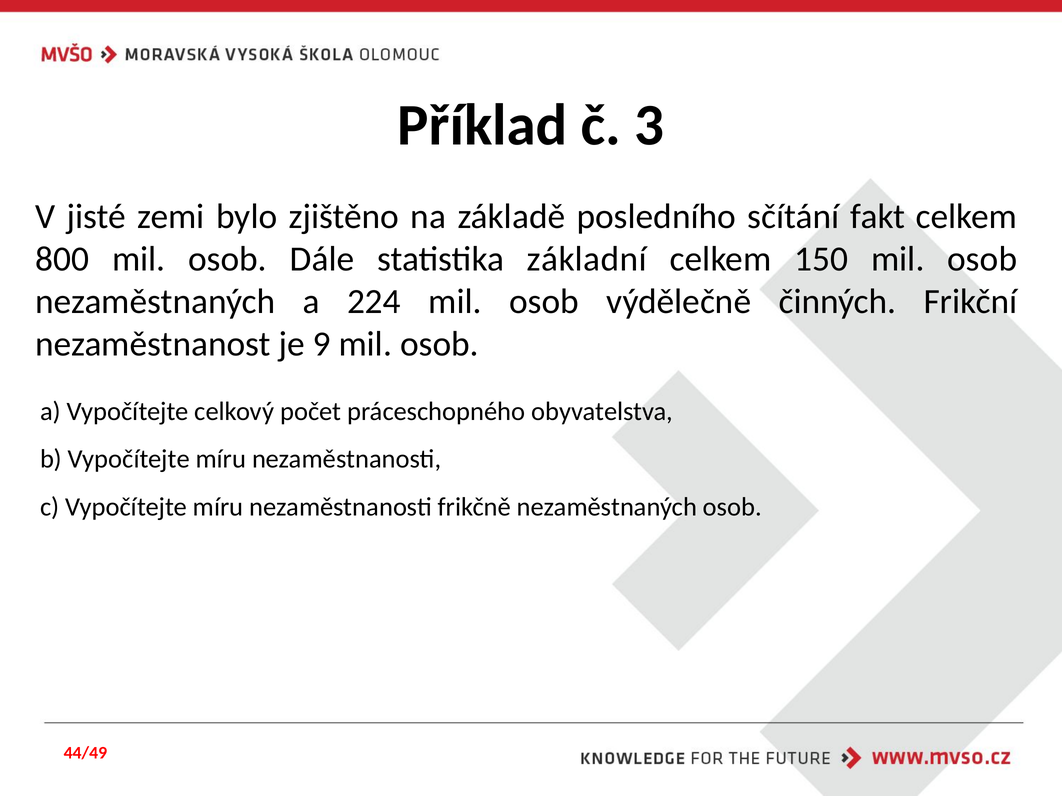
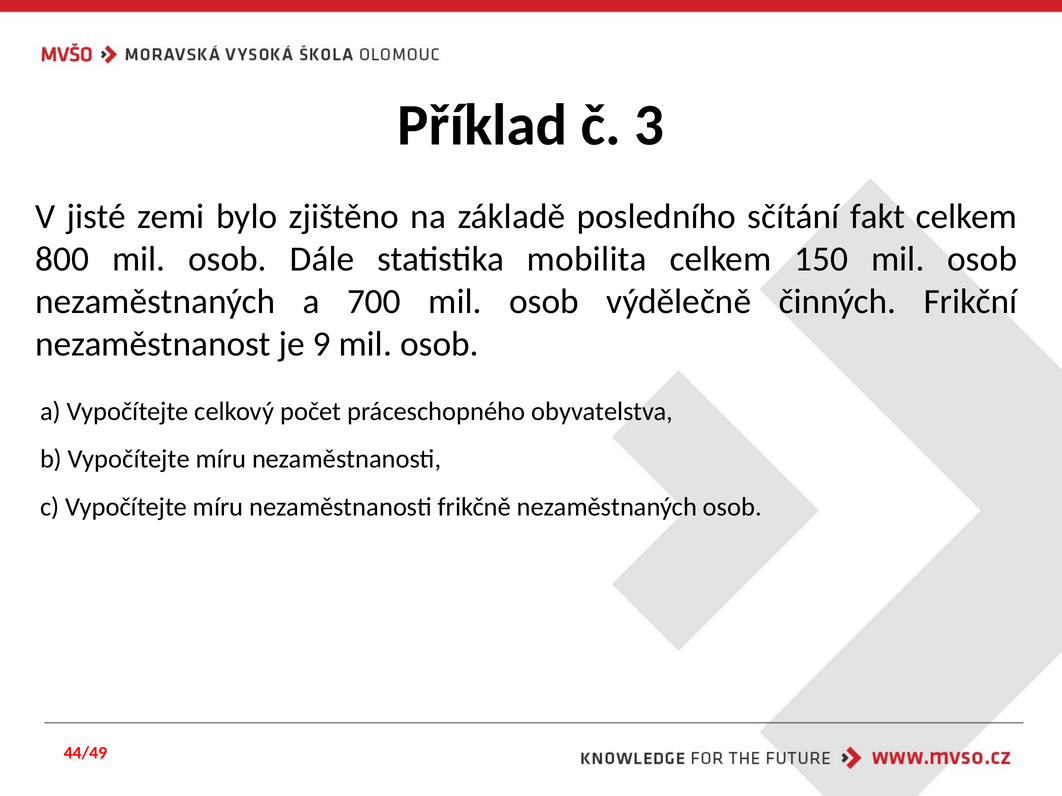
základní: základní -> mobilita
224: 224 -> 700
